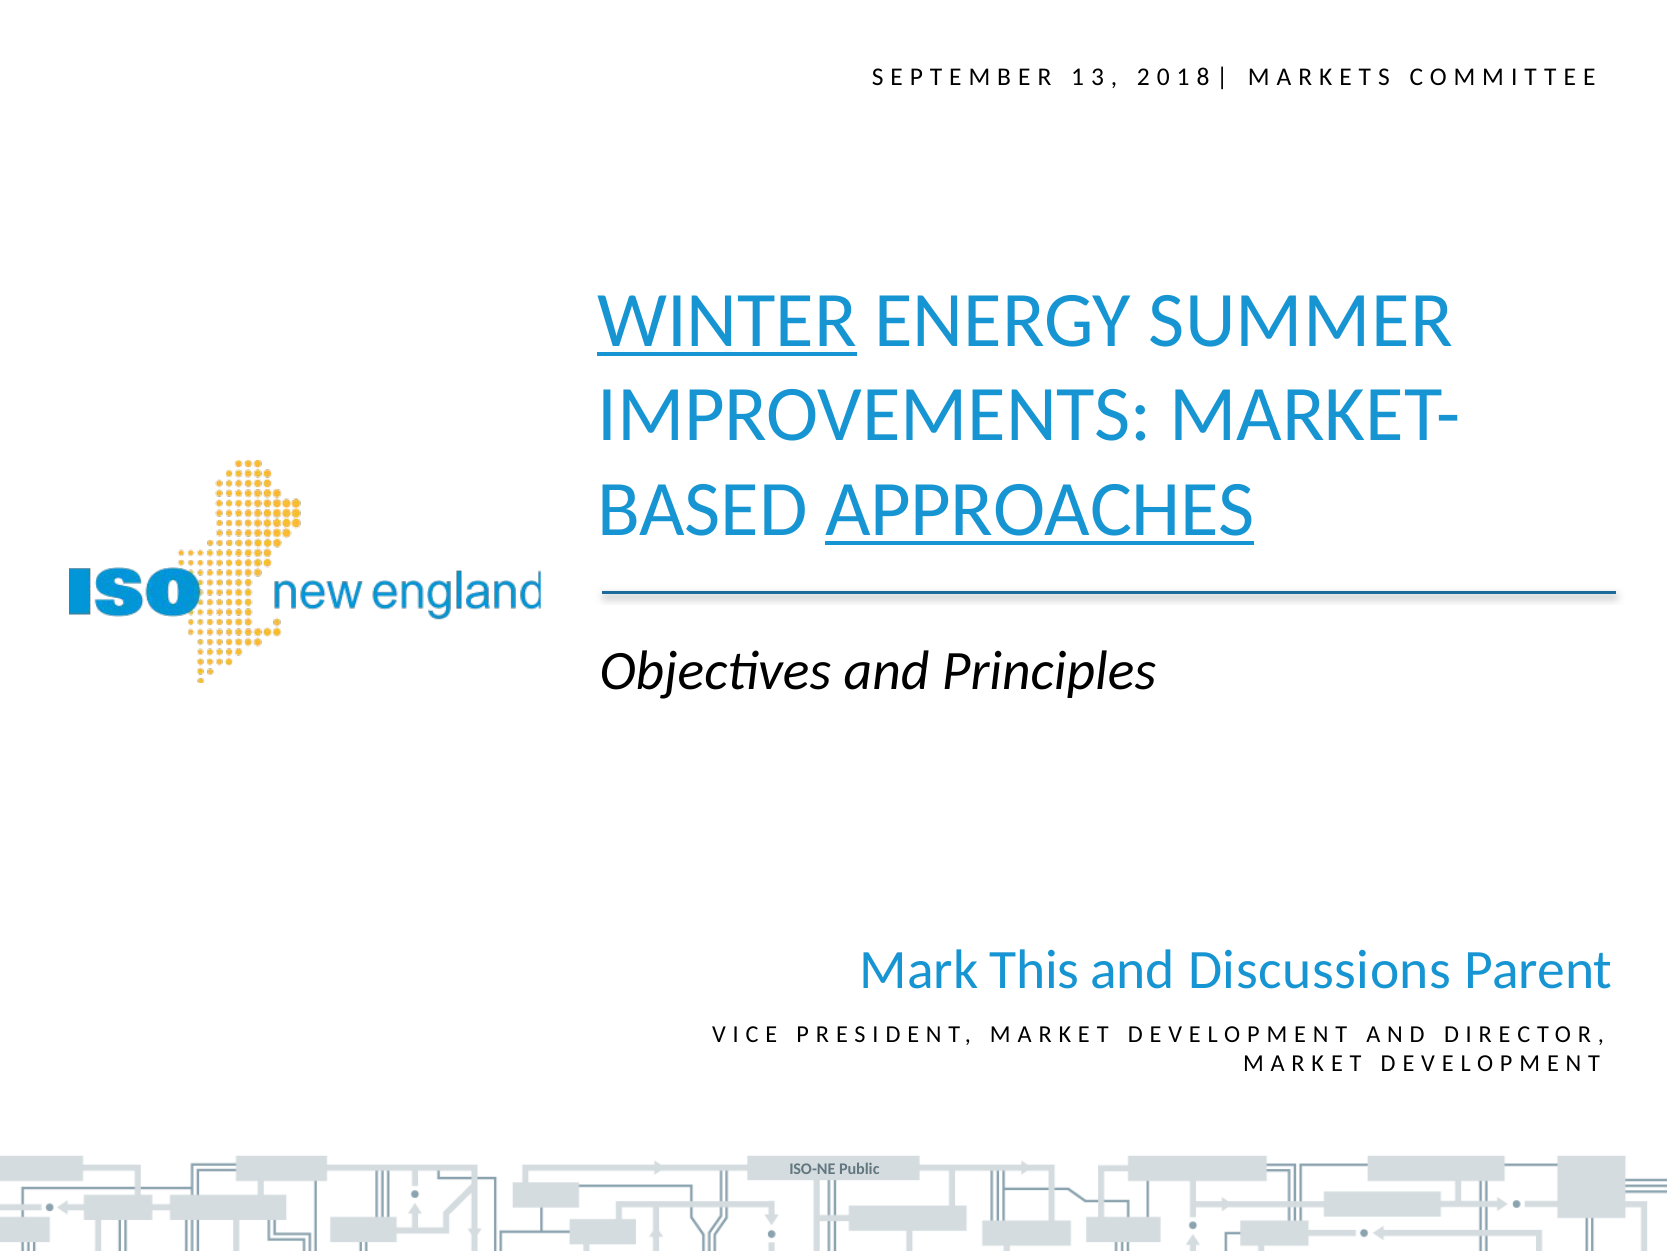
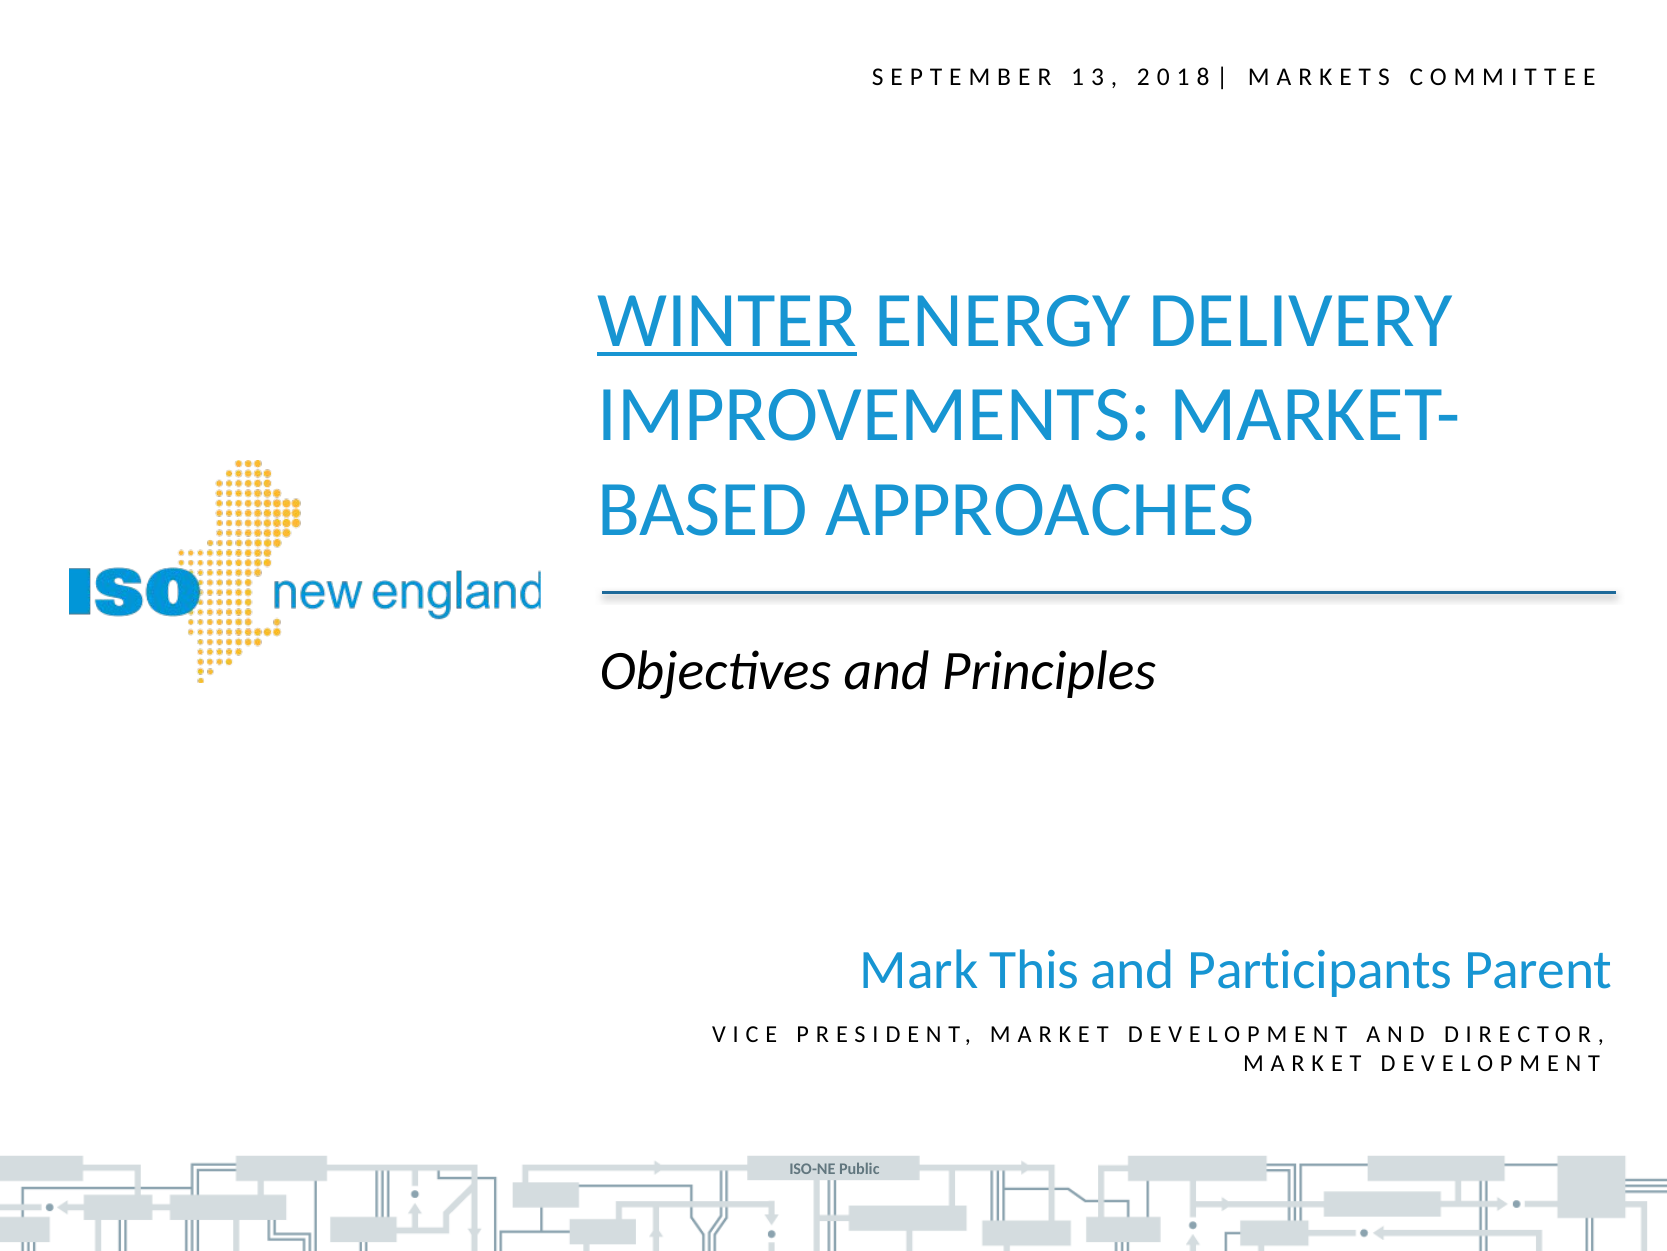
SUMMER: SUMMER -> DELIVERY
APPROACHES underline: present -> none
Discussions: Discussions -> Participants
